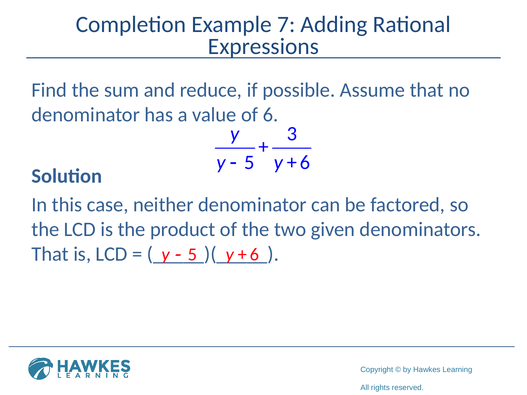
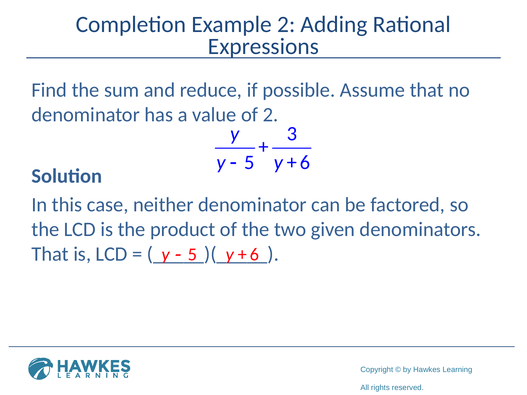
Example 7: 7 -> 2
of 6: 6 -> 2
